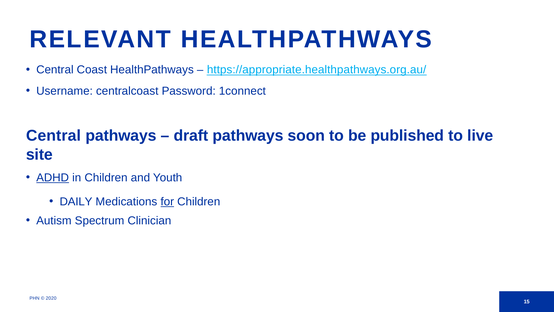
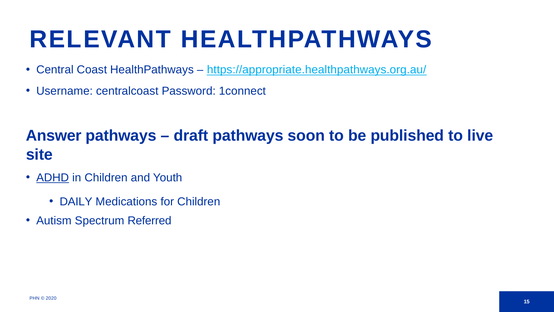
Central at (53, 136): Central -> Answer
for underline: present -> none
Clinician: Clinician -> Referred
